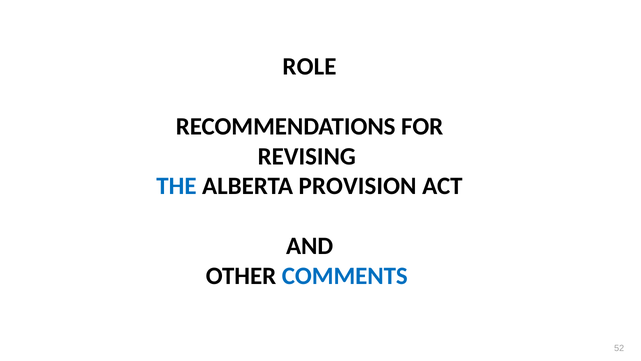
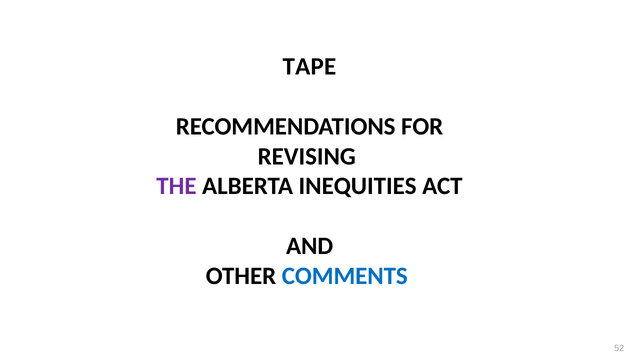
ROLE: ROLE -> TAPE
THE colour: blue -> purple
PROVISION: PROVISION -> INEQUITIES
